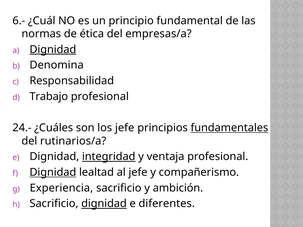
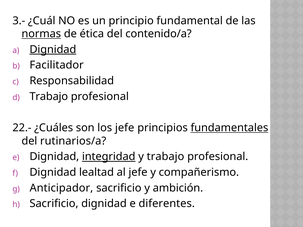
6.-: 6.- -> 3.-
normas underline: none -> present
empresas/a: empresas/a -> contenido/a
Denomina: Denomina -> Facilitador
24.-: 24.- -> 22.-
y ventaja: ventaja -> trabajo
Dignidad at (53, 172) underline: present -> none
Experiencia: Experiencia -> Anticipador
dignidad at (104, 204) underline: present -> none
